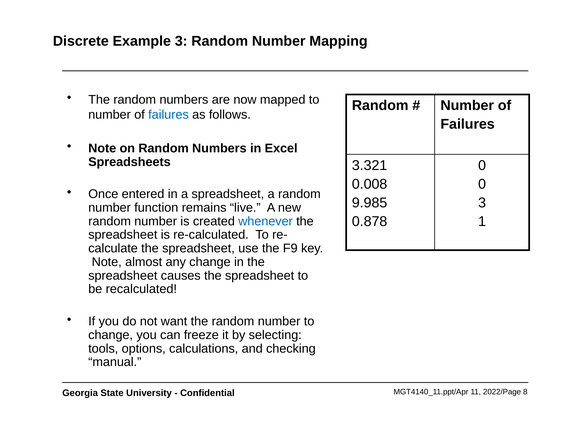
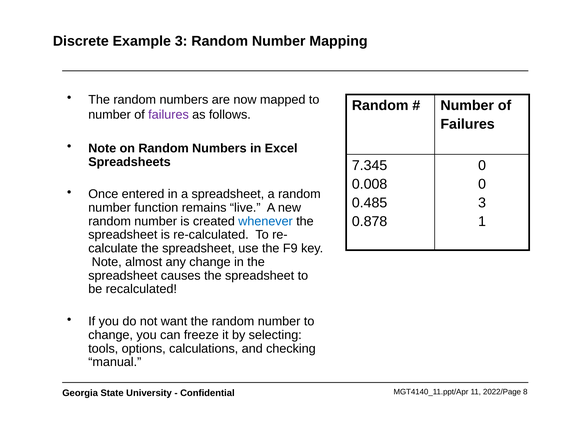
failures at (169, 115) colour: blue -> purple
3.321: 3.321 -> 7.345
9.985: 9.985 -> 0.485
